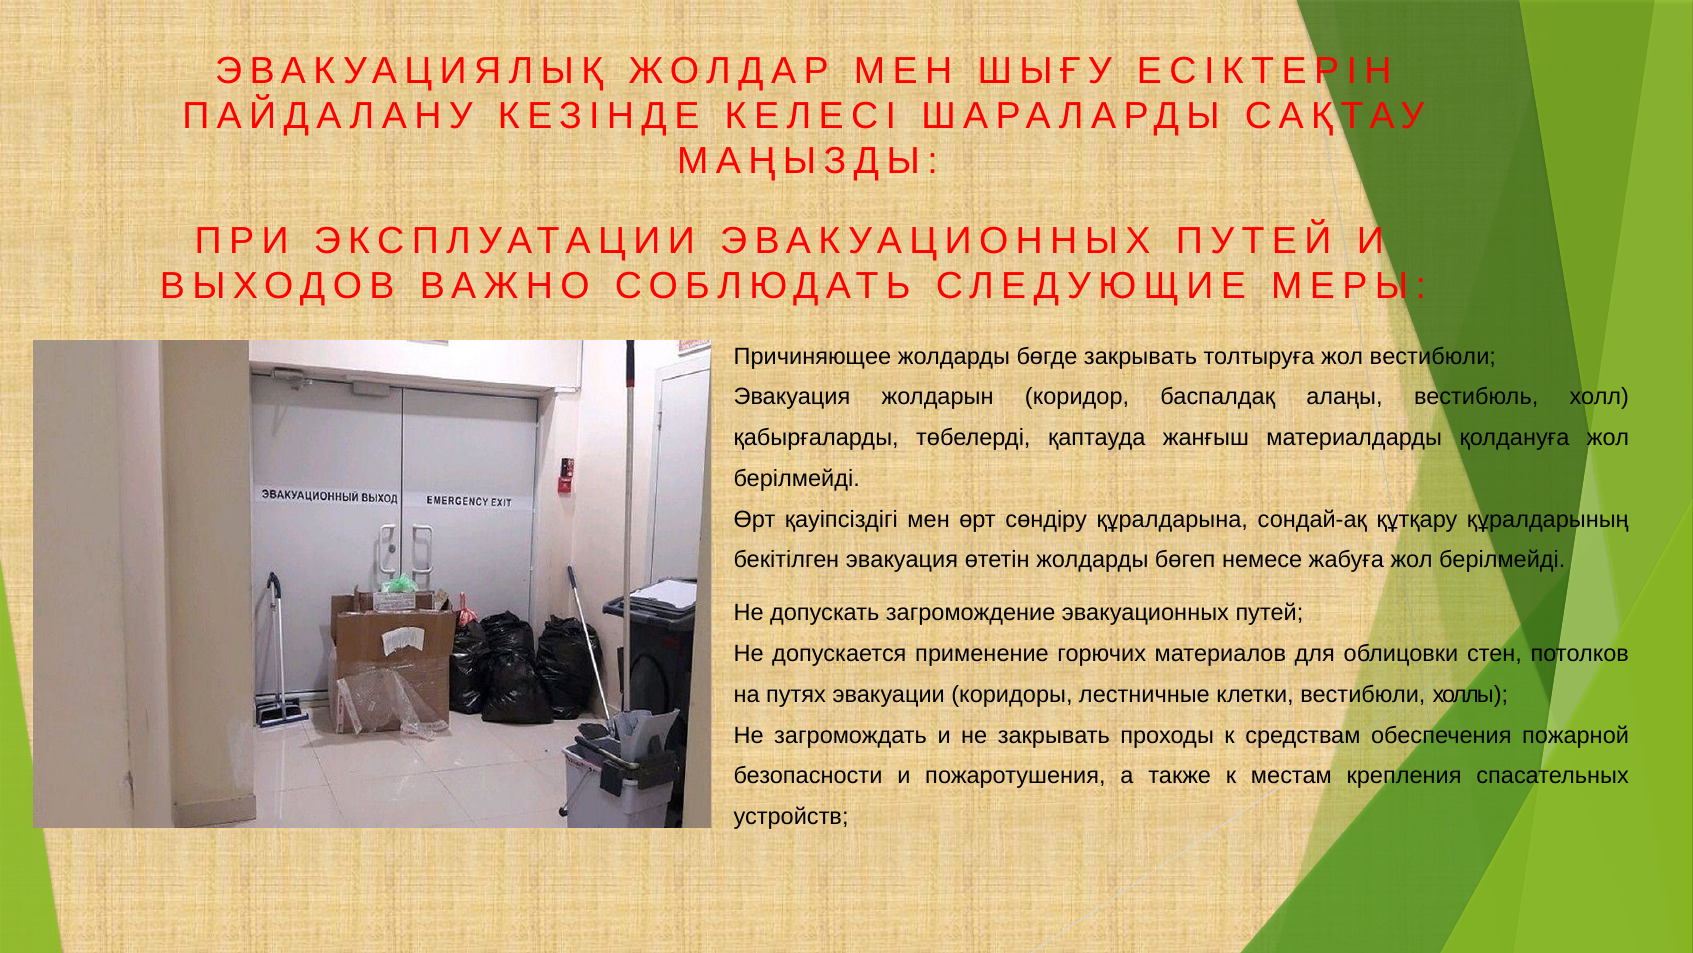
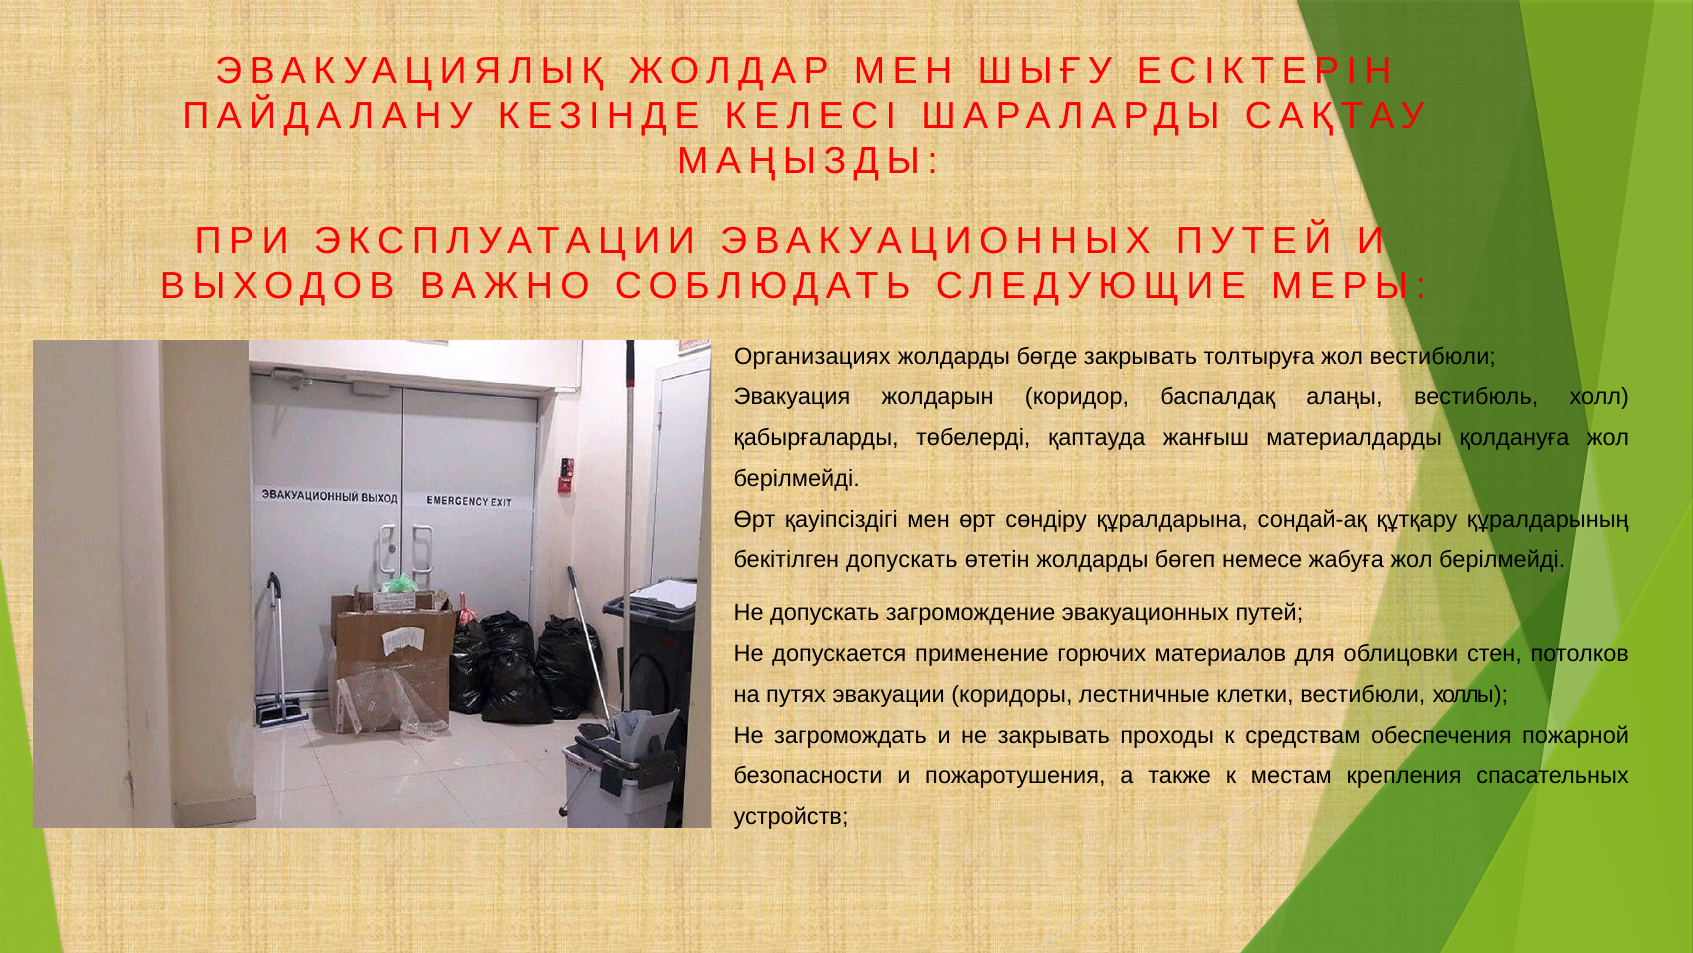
Причиняющее: Причиняющее -> Организациях
бекітілген эвакуация: эвакуация -> допускать
